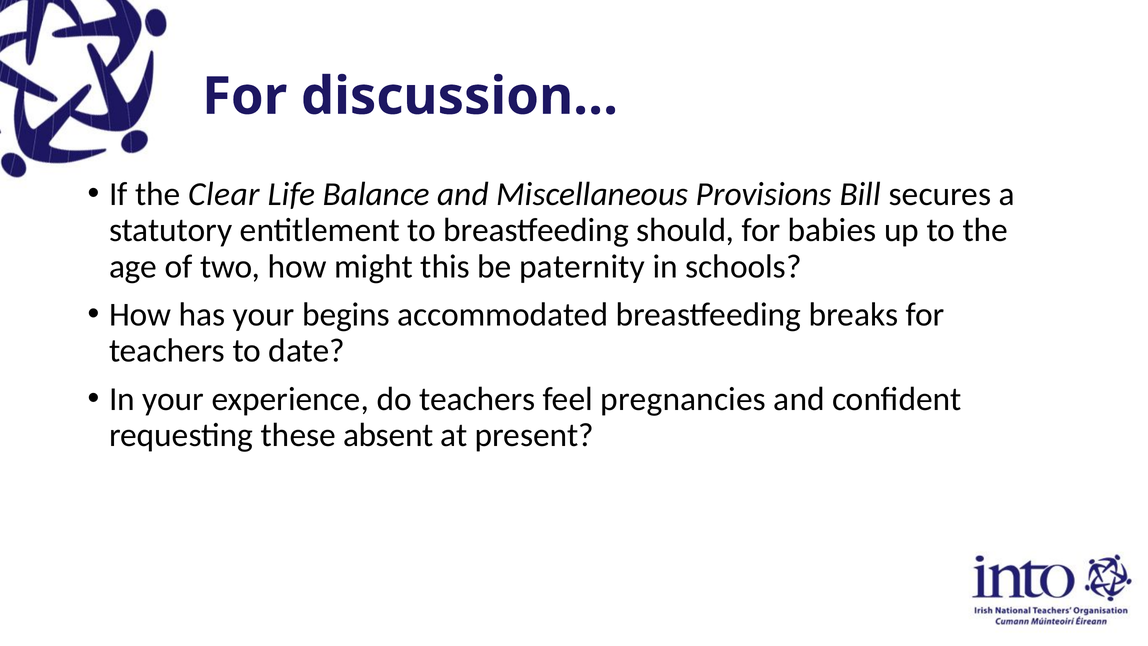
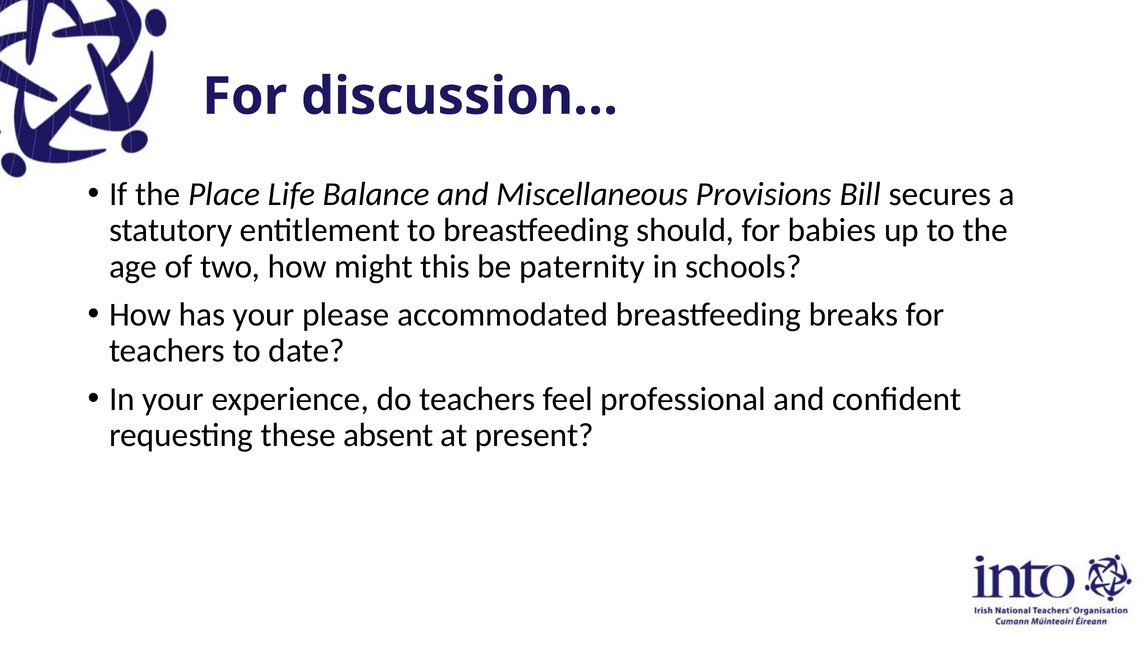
Clear: Clear -> Place
begins: begins -> please
pregnancies: pregnancies -> professional
